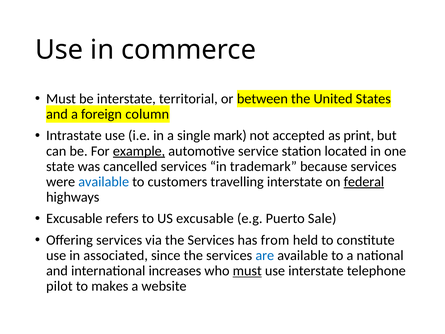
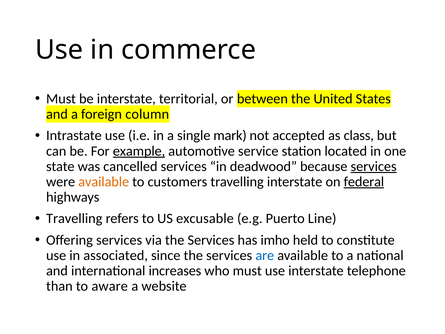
print: print -> class
trademark: trademark -> deadwood
services at (374, 166) underline: none -> present
available at (104, 182) colour: blue -> orange
Excusable at (74, 218): Excusable -> Travelling
Sale: Sale -> Line
from: from -> imho
must at (247, 271) underline: present -> none
pilot: pilot -> than
makes: makes -> aware
